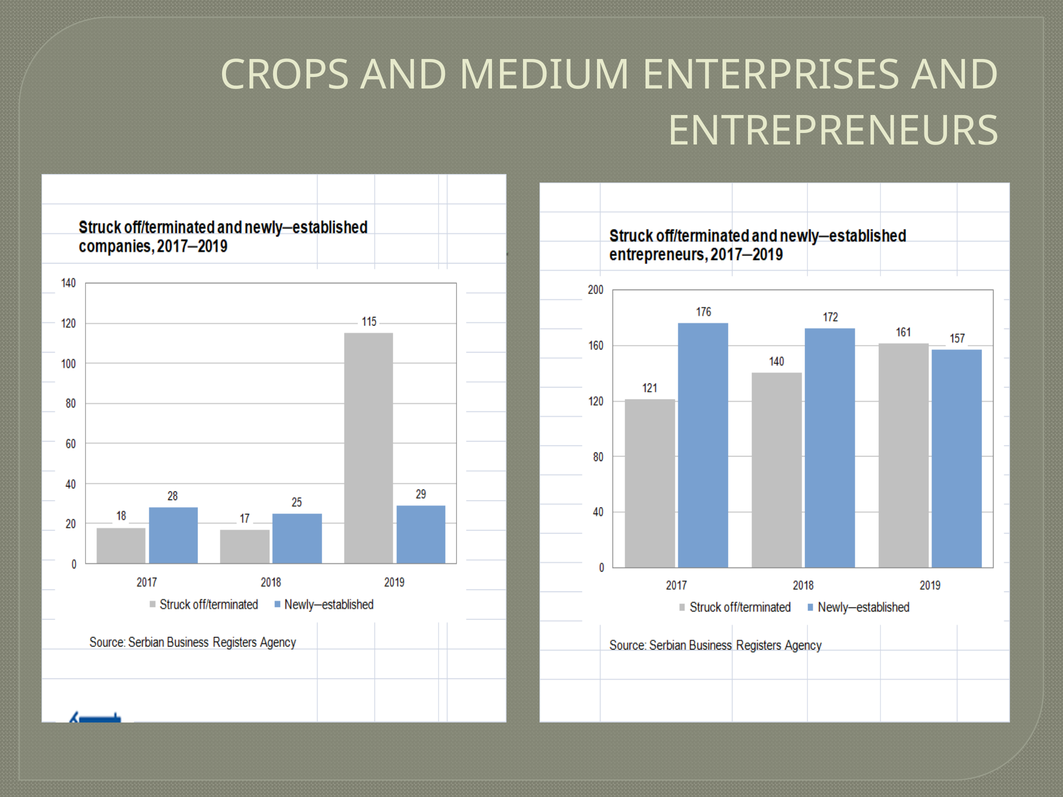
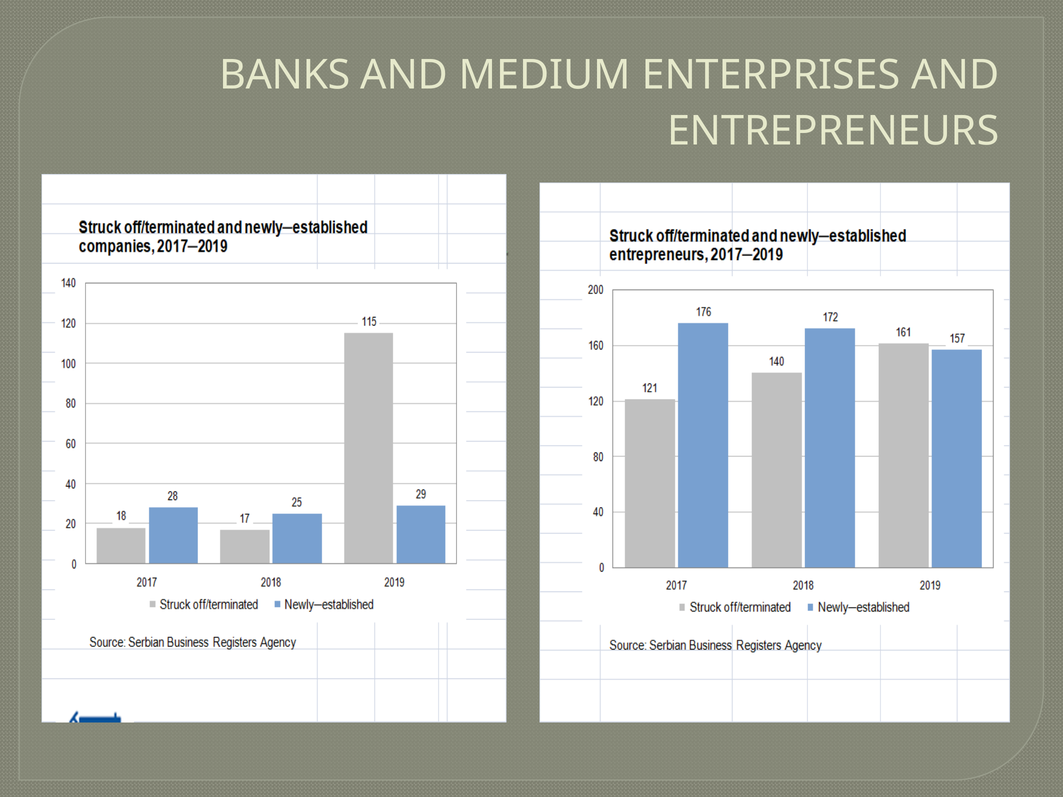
CROPS: CROPS -> BANKS
